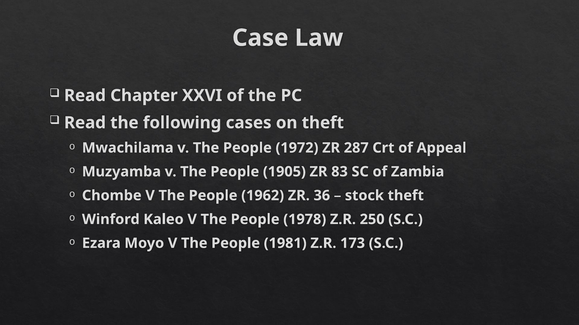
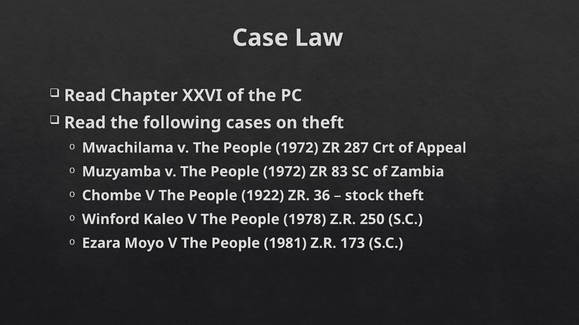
1905 at (284, 172): 1905 -> 1972
1962: 1962 -> 1922
